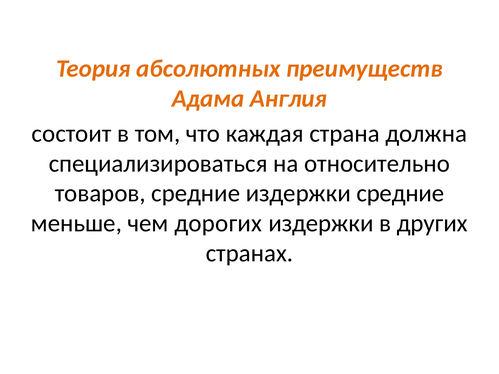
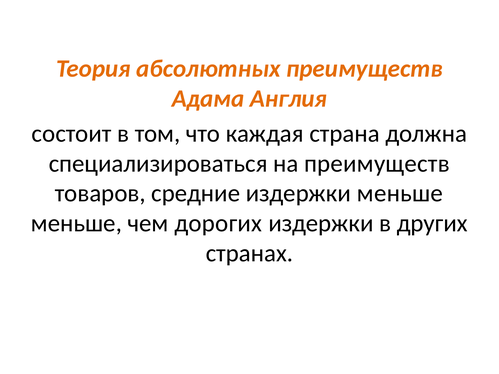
на относительно: относительно -> преимуществ
издержки средние: средние -> меньше
